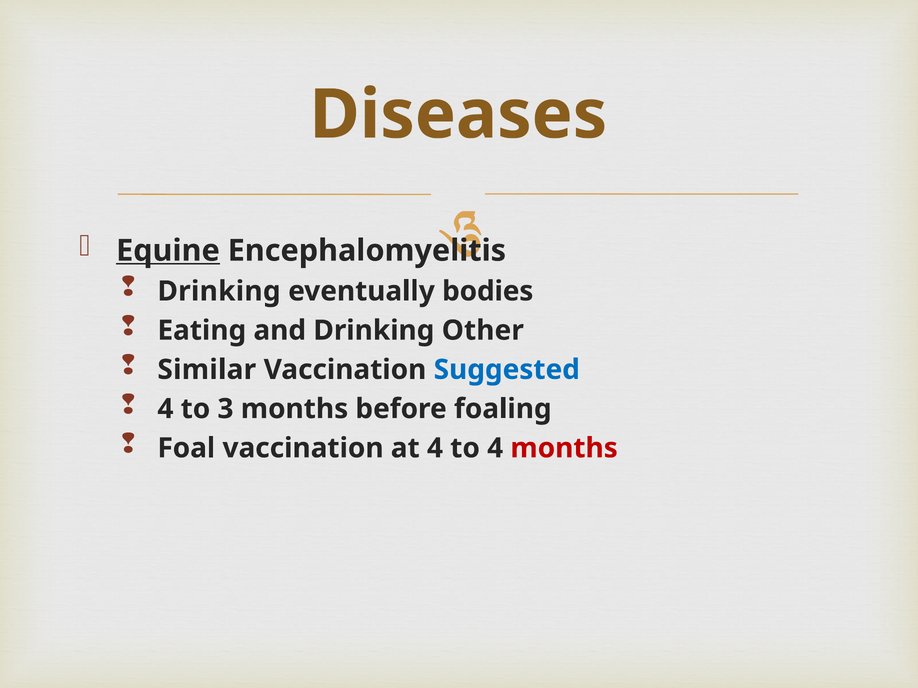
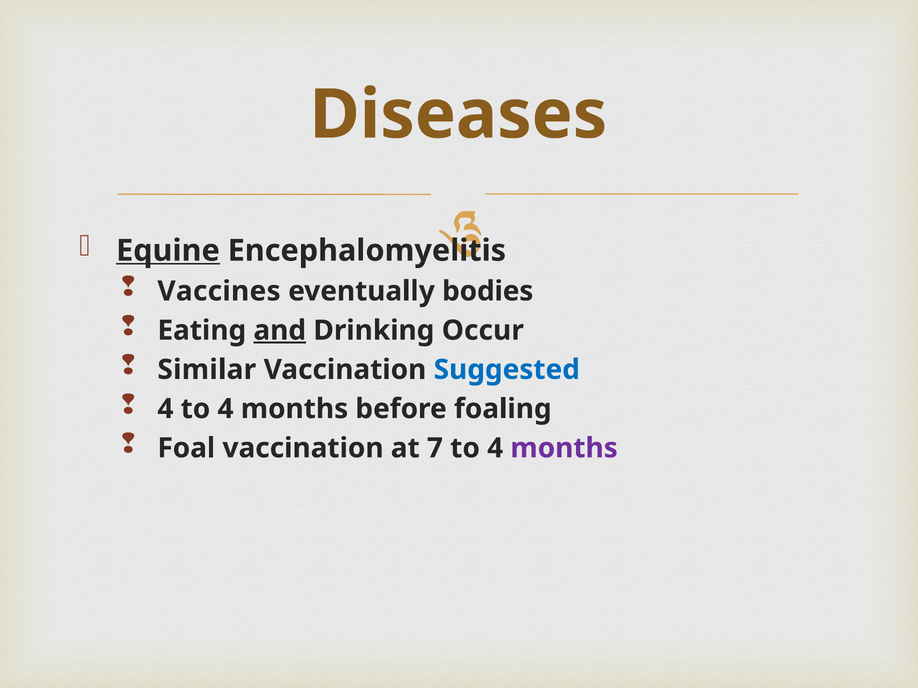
Drinking at (219, 291): Drinking -> Vaccines
and underline: none -> present
Other: Other -> Occur
4 to 3: 3 -> 4
at 4: 4 -> 7
months at (564, 448) colour: red -> purple
